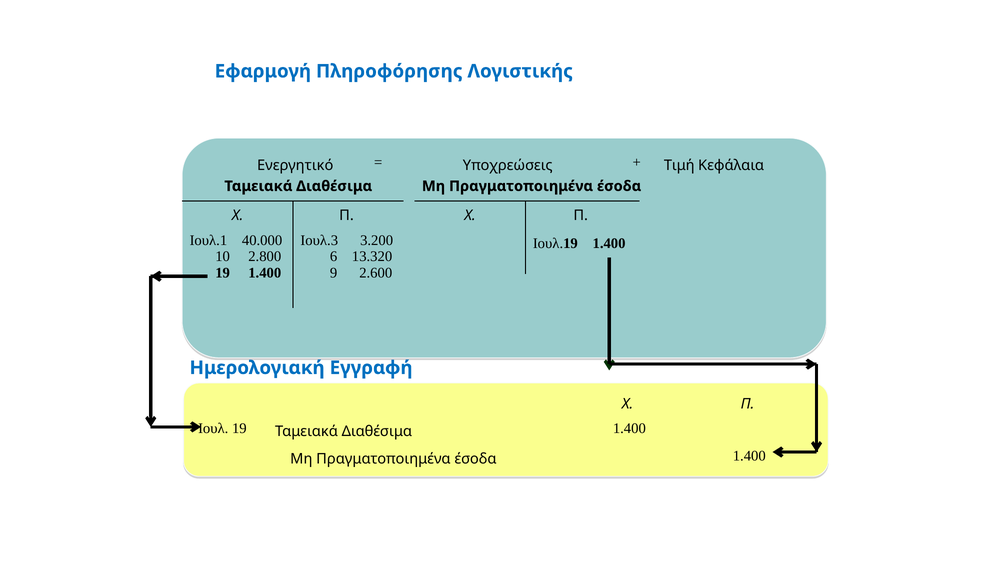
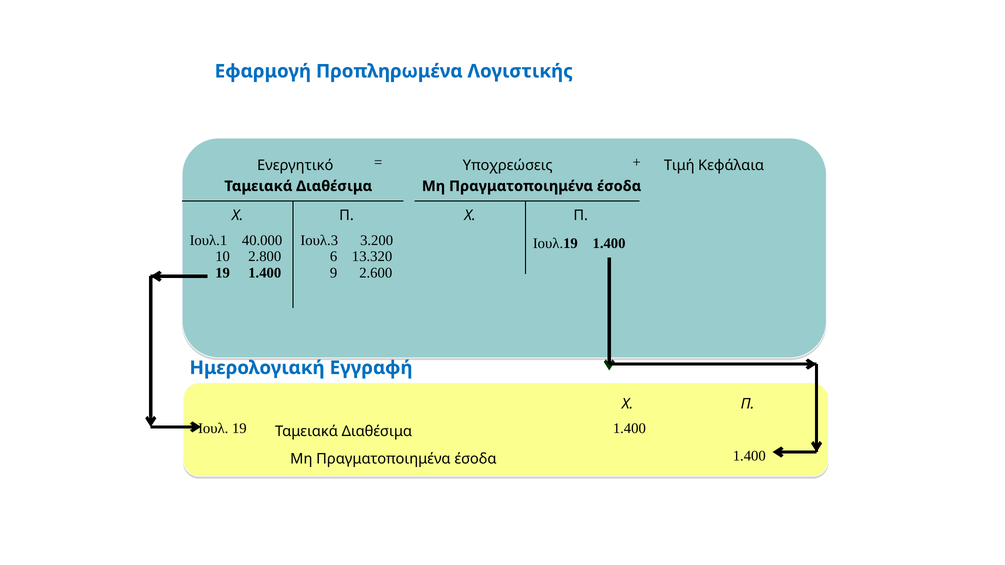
Πληροφόρησης: Πληροφόρησης -> Προπληρωμένα
